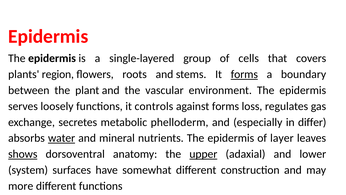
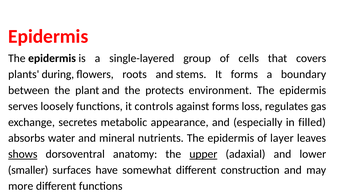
region: region -> during
forms at (244, 74) underline: present -> none
vascular: vascular -> protects
phelloderm: phelloderm -> appearance
differ: differ -> filled
water underline: present -> none
system: system -> smaller
